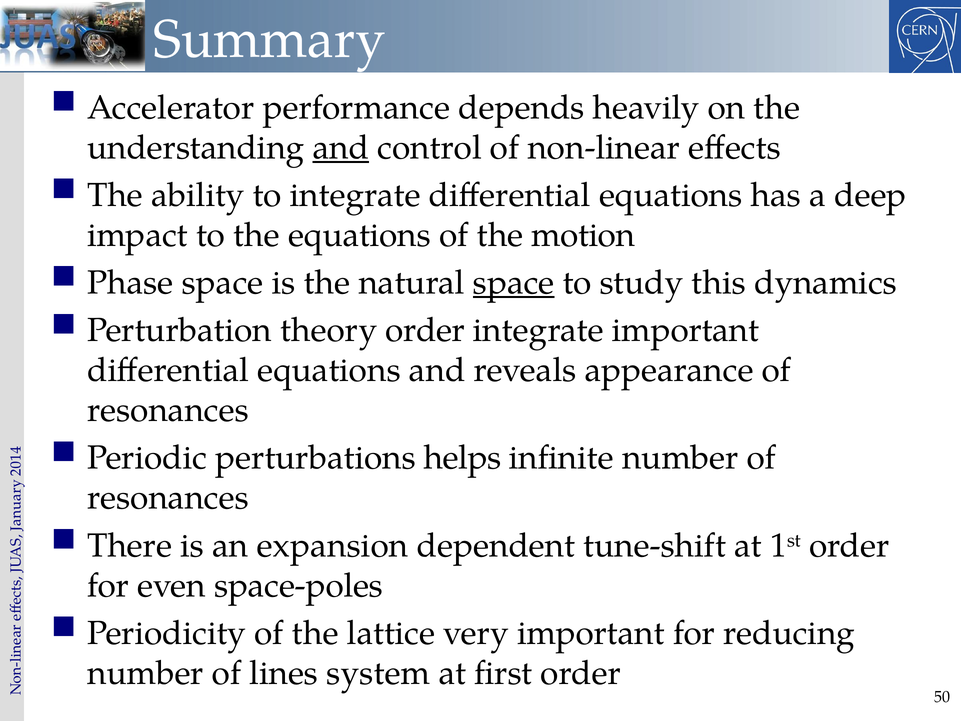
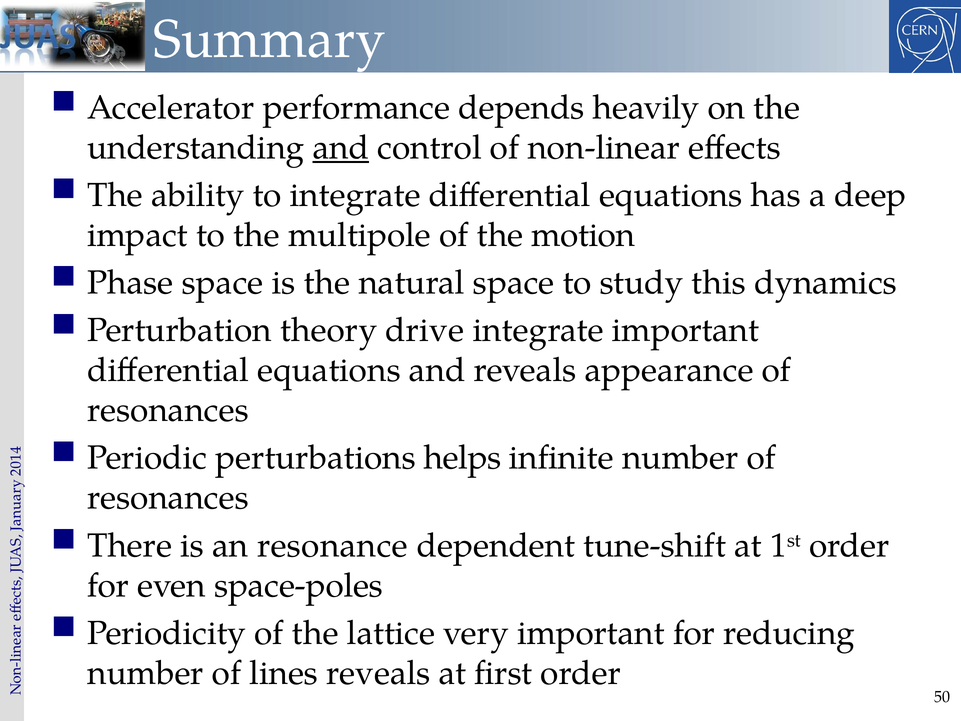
the equations: equations -> multipole
space at (514, 283) underline: present -> none
theory order: order -> drive
expansion: expansion -> resonance
lines system: system -> reveals
